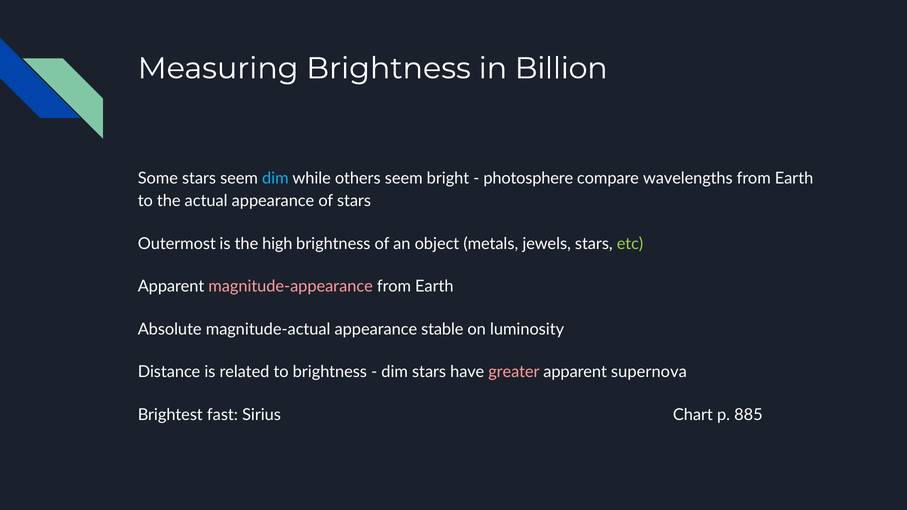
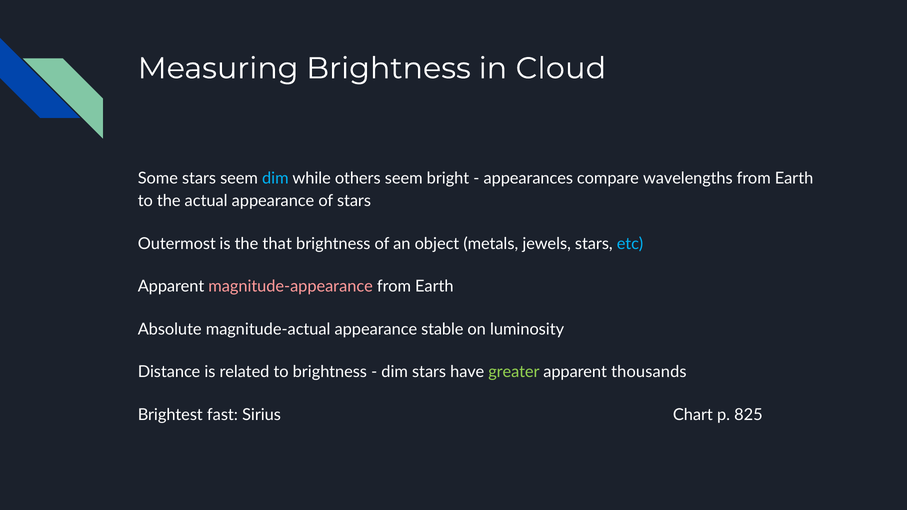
Billion: Billion -> Cloud
photosphere: photosphere -> appearances
high: high -> that
etc colour: light green -> light blue
greater colour: pink -> light green
supernova: supernova -> thousands
885: 885 -> 825
